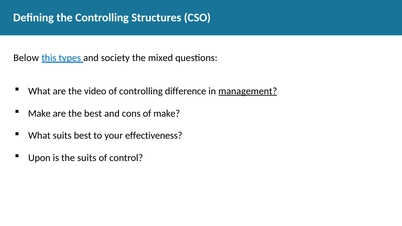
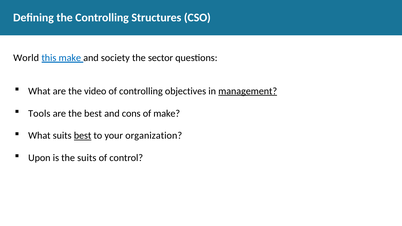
Below: Below -> World
this types: types -> make
mixed: mixed -> sector
difference: difference -> objectives
Make at (39, 113): Make -> Tools
best at (83, 136) underline: none -> present
effectiveness: effectiveness -> organization
